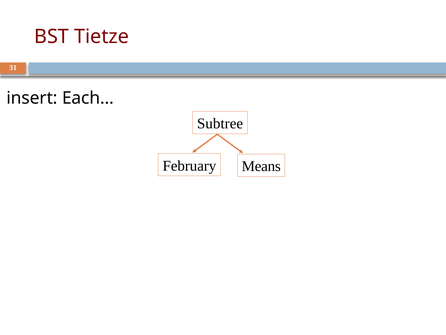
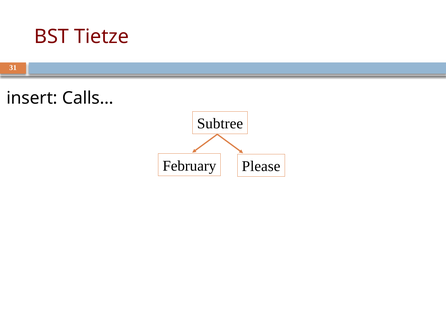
Each…: Each… -> Calls…
Means: Means -> Please
